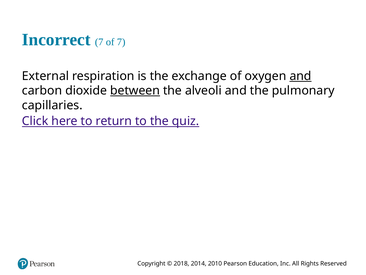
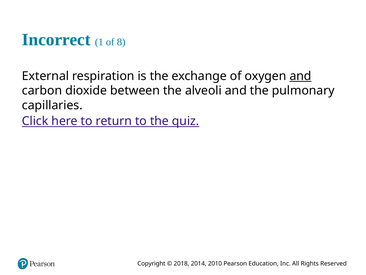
Incorrect 7: 7 -> 1
of 7: 7 -> 8
between underline: present -> none
